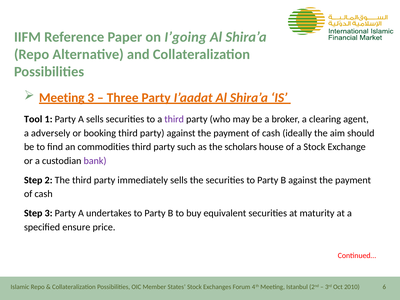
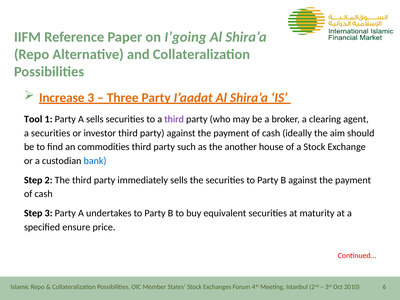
Meeting at (62, 98): Meeting -> Increase
a adversely: adversely -> securities
booking: booking -> investor
scholars: scholars -> another
bank colour: purple -> blue
